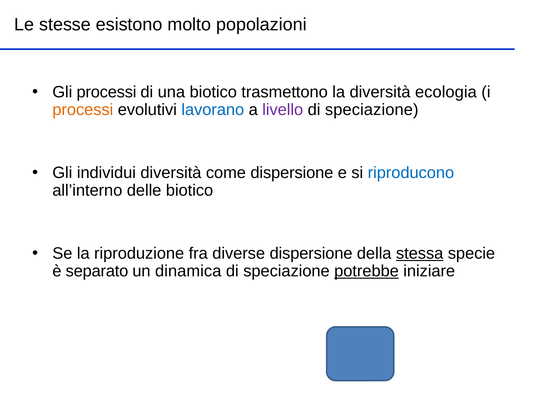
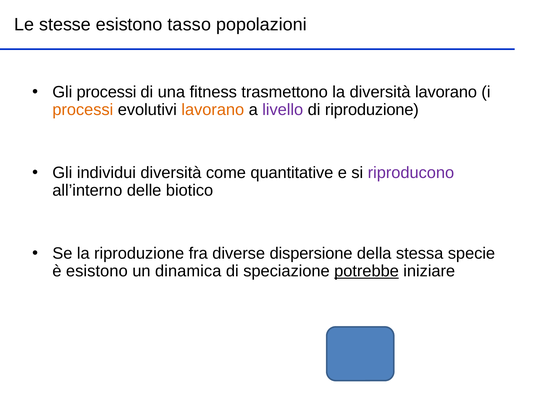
molto: molto -> tasso
una biotico: biotico -> fitness
diversità ecologia: ecologia -> lavorano
lavorano at (213, 110) colour: blue -> orange
speciazione at (372, 110): speciazione -> riproduzione
come dispersione: dispersione -> quantitative
riproducono colour: blue -> purple
stessa underline: present -> none
è separato: separato -> esistono
